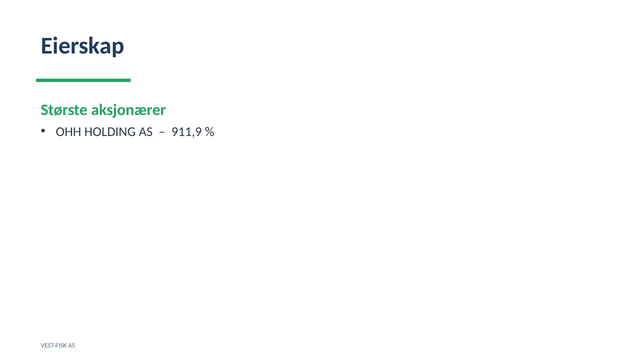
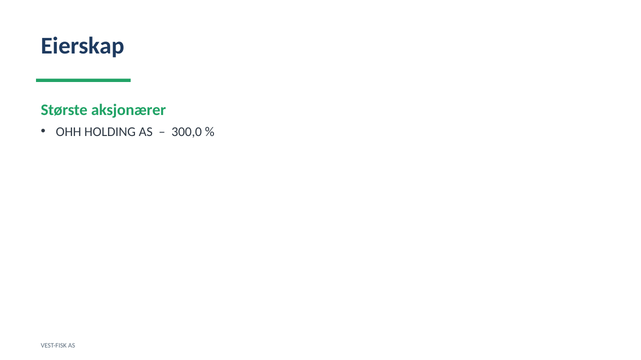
911,9: 911,9 -> 300,0
